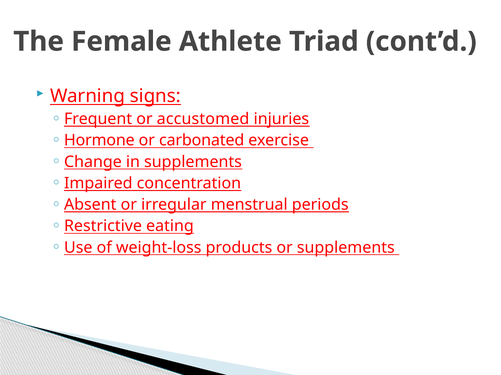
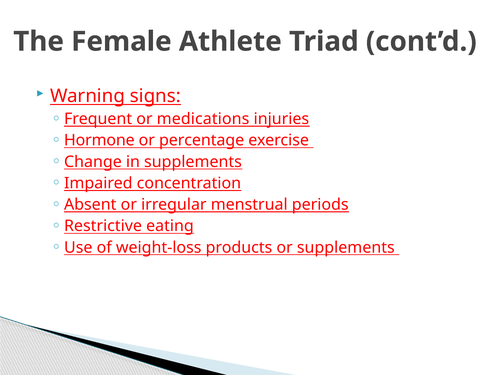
accustomed: accustomed -> medications
carbonated: carbonated -> percentage
